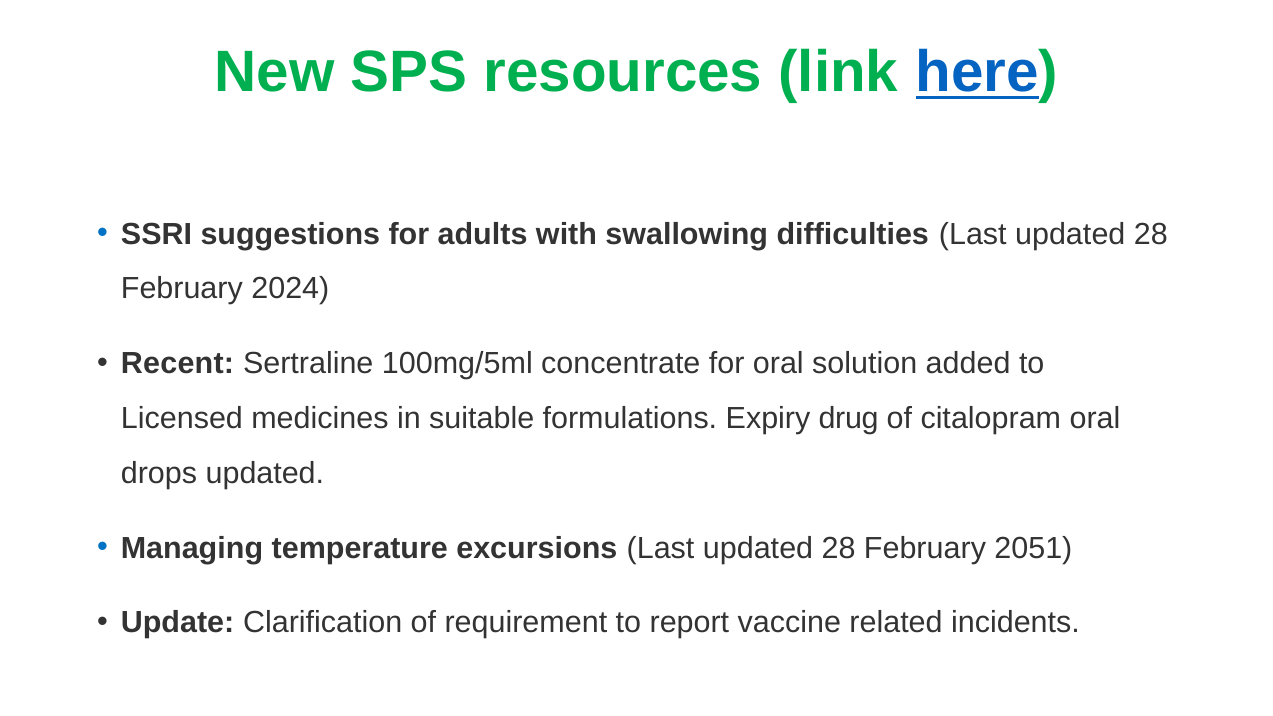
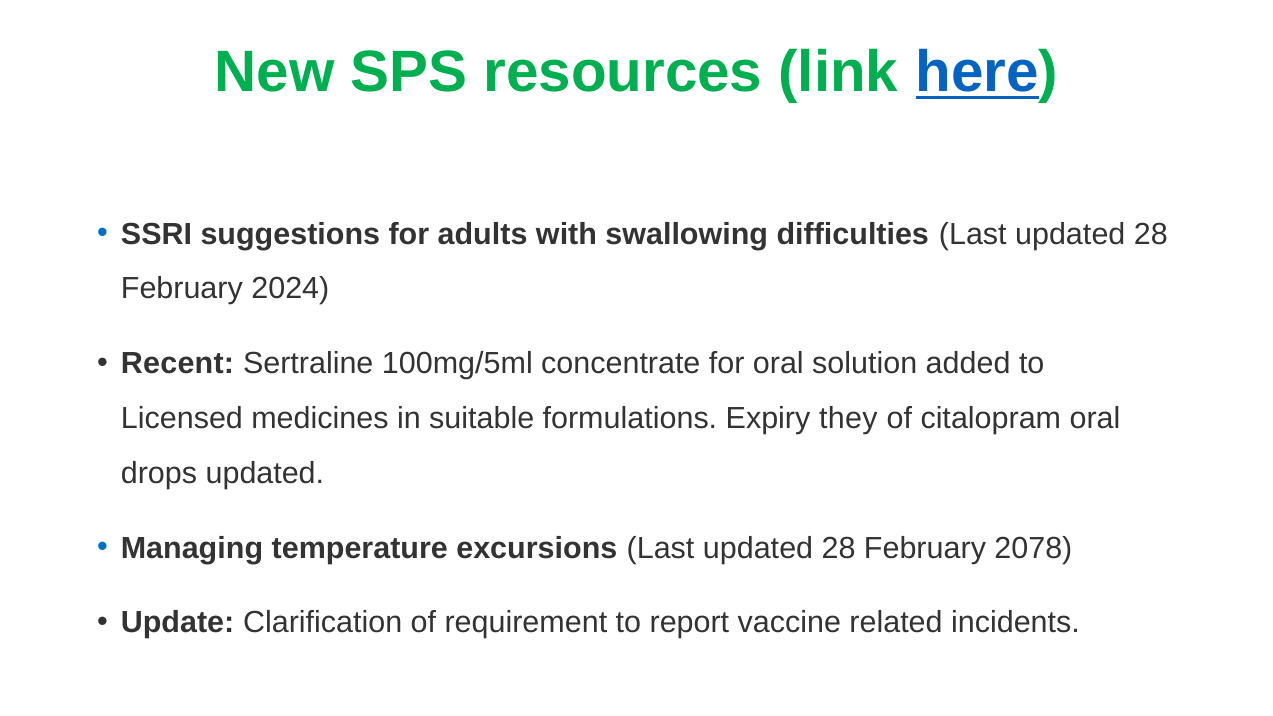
drug: drug -> they
2051: 2051 -> 2078
